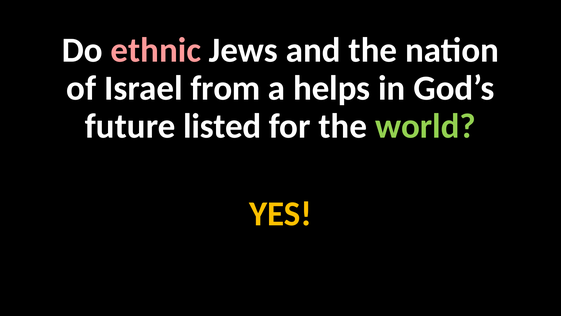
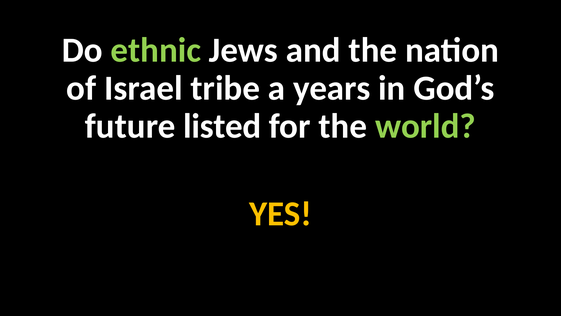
ethnic colour: pink -> light green
from: from -> tribe
helps: helps -> years
